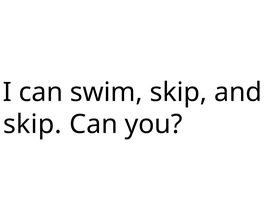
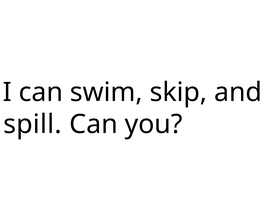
skip at (32, 124): skip -> spill
